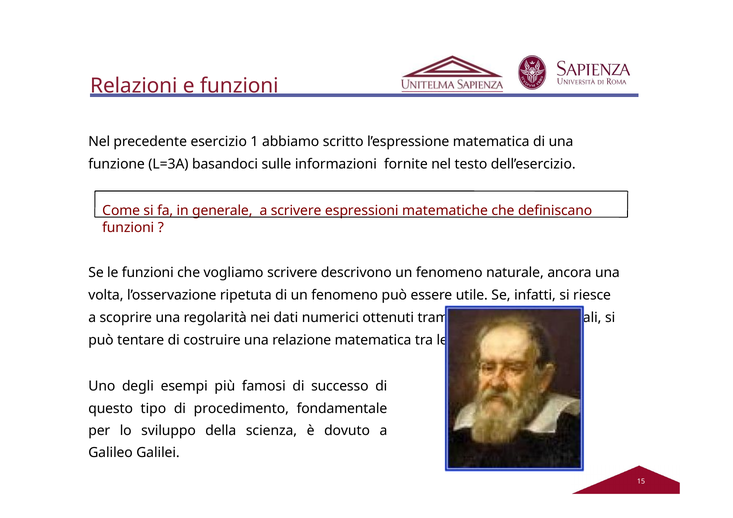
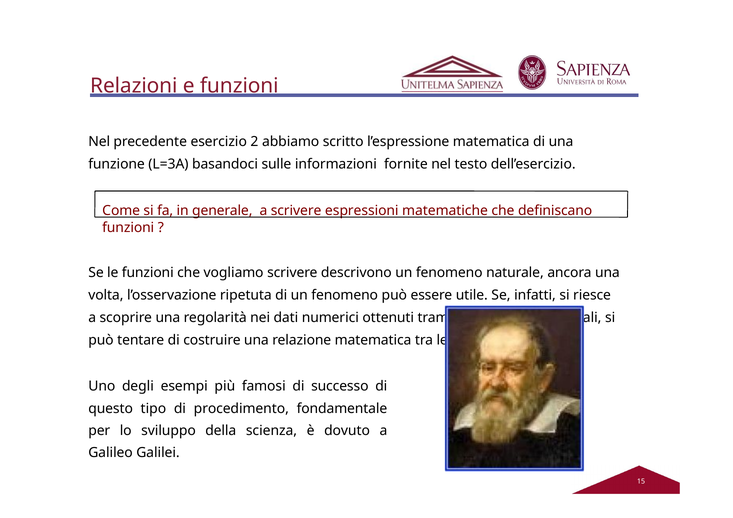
1: 1 -> 2
